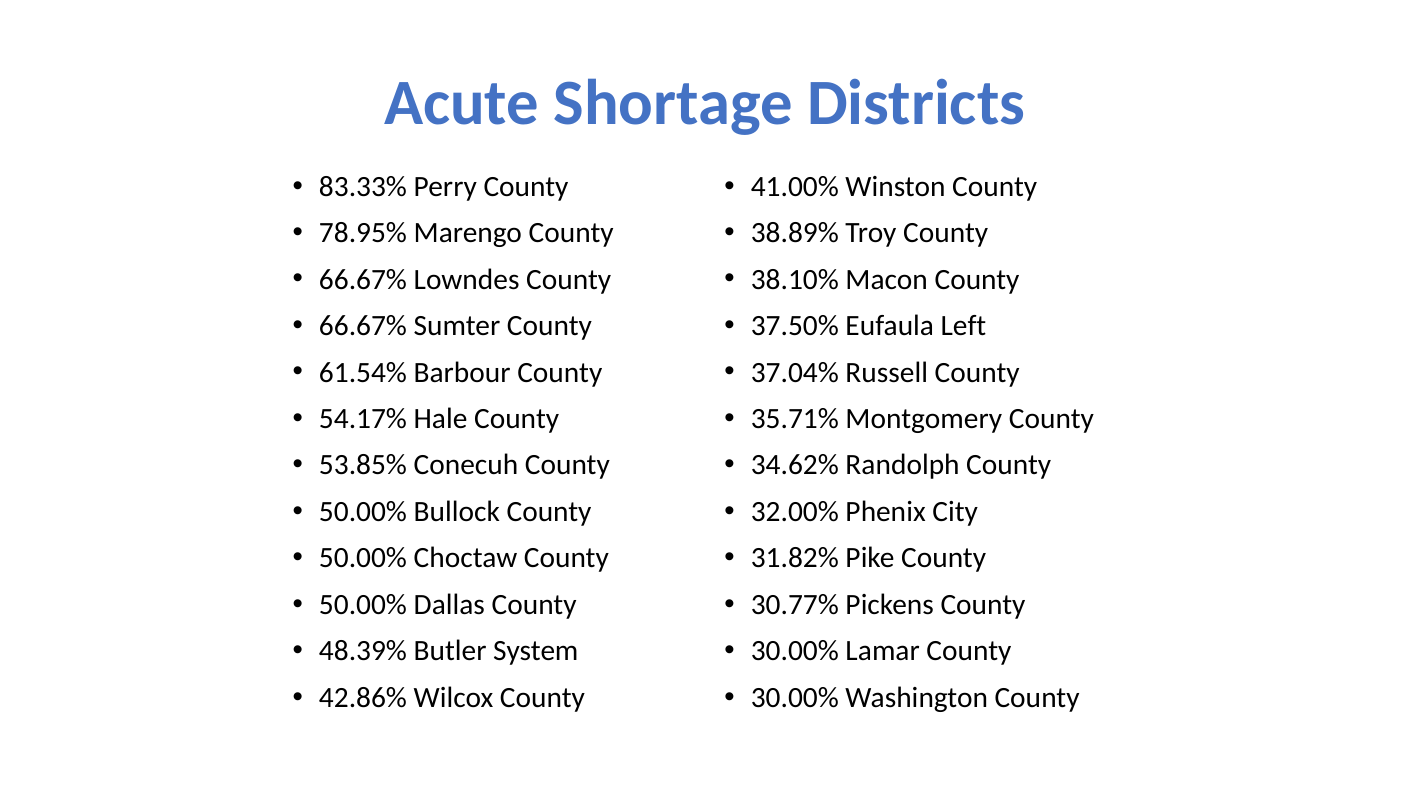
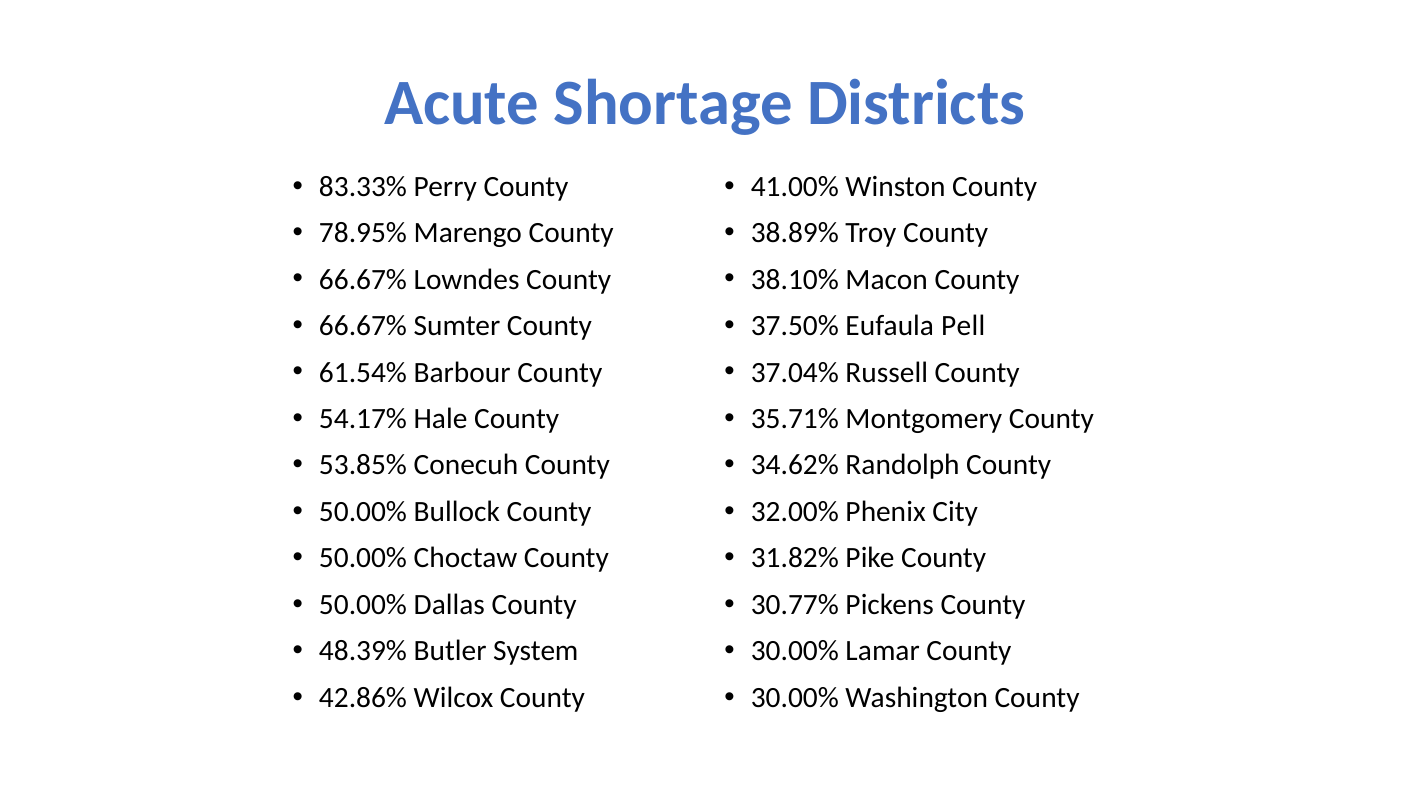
Left: Left -> Pell
